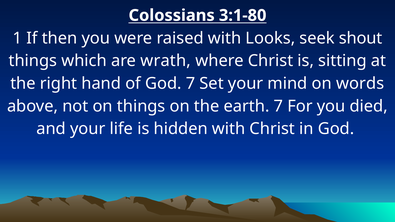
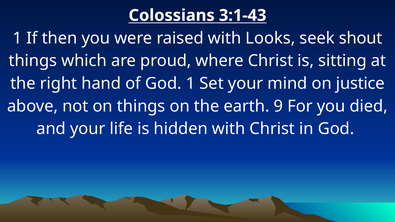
3:1-80: 3:1-80 -> 3:1-43
wrath: wrath -> proud
God 7: 7 -> 1
words: words -> justice
earth 7: 7 -> 9
